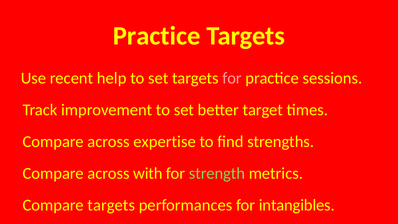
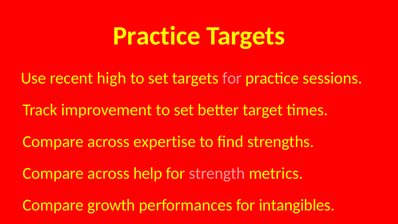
help: help -> high
with: with -> help
strength colour: light green -> pink
Compare targets: targets -> growth
